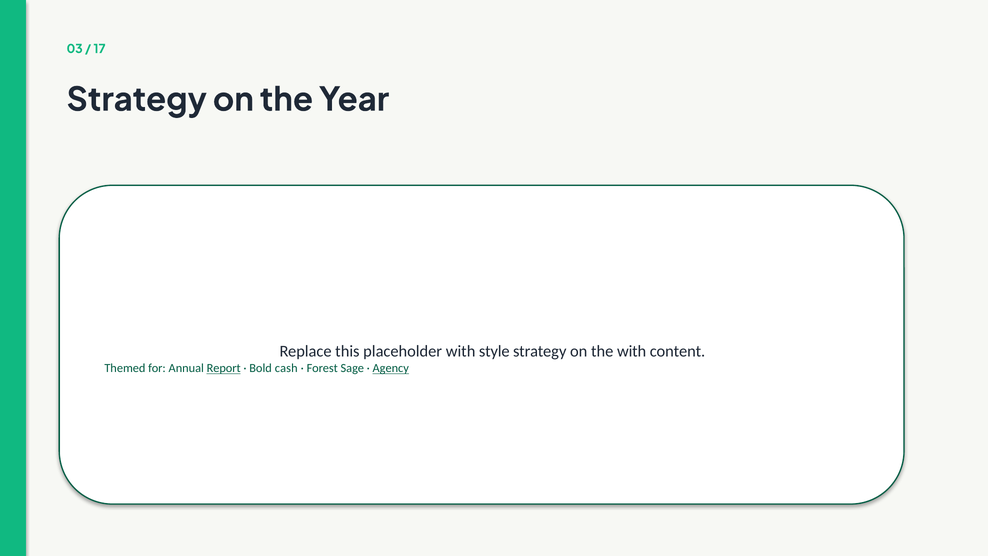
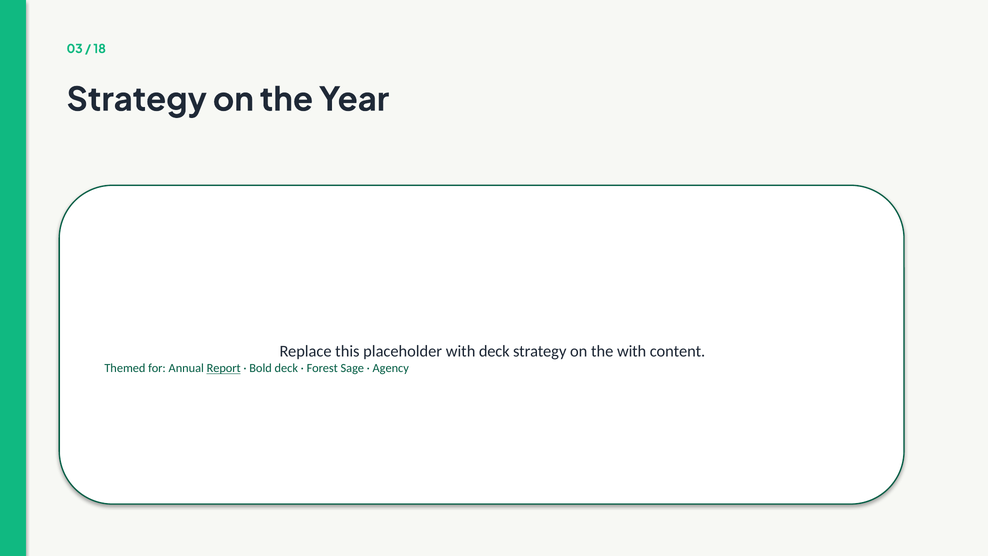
17: 17 -> 18
with style: style -> deck
Bold cash: cash -> deck
Agency underline: present -> none
